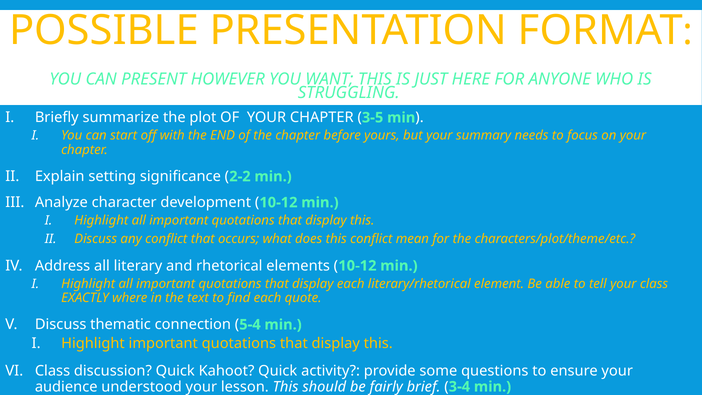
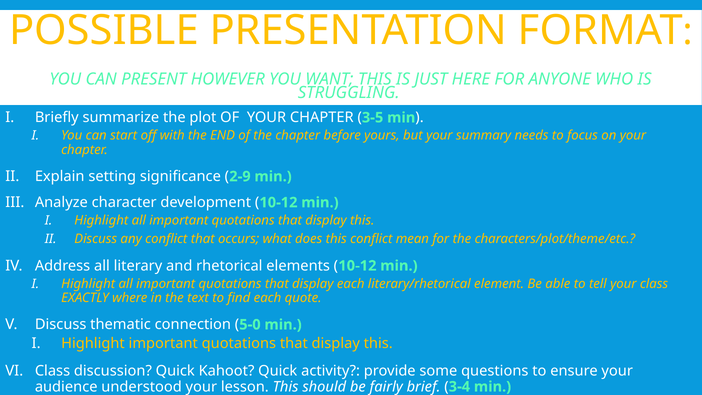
2-2: 2-2 -> 2-9
5-4: 5-4 -> 5-0
